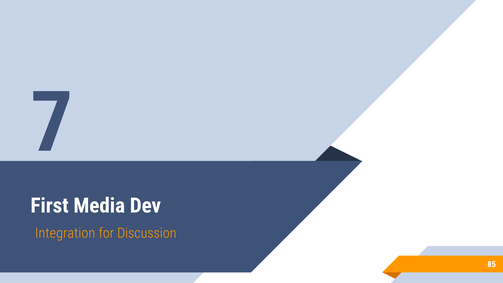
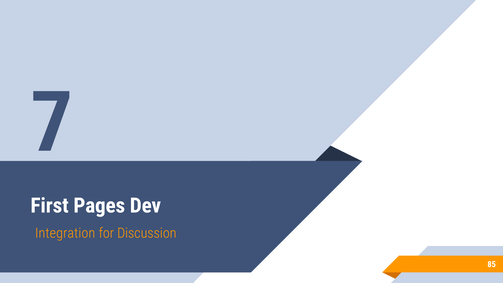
Media: Media -> Pages
